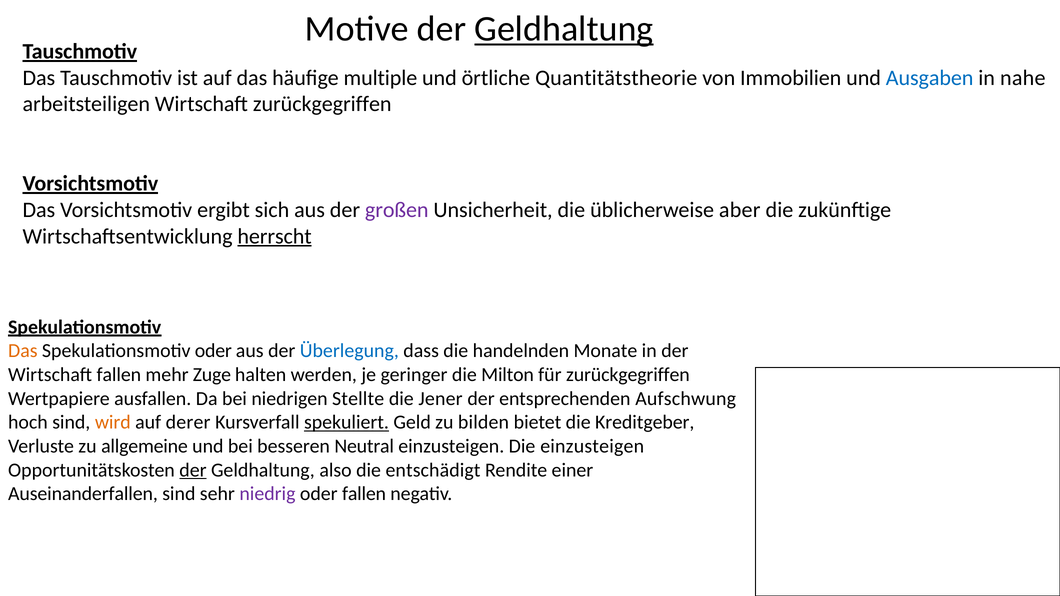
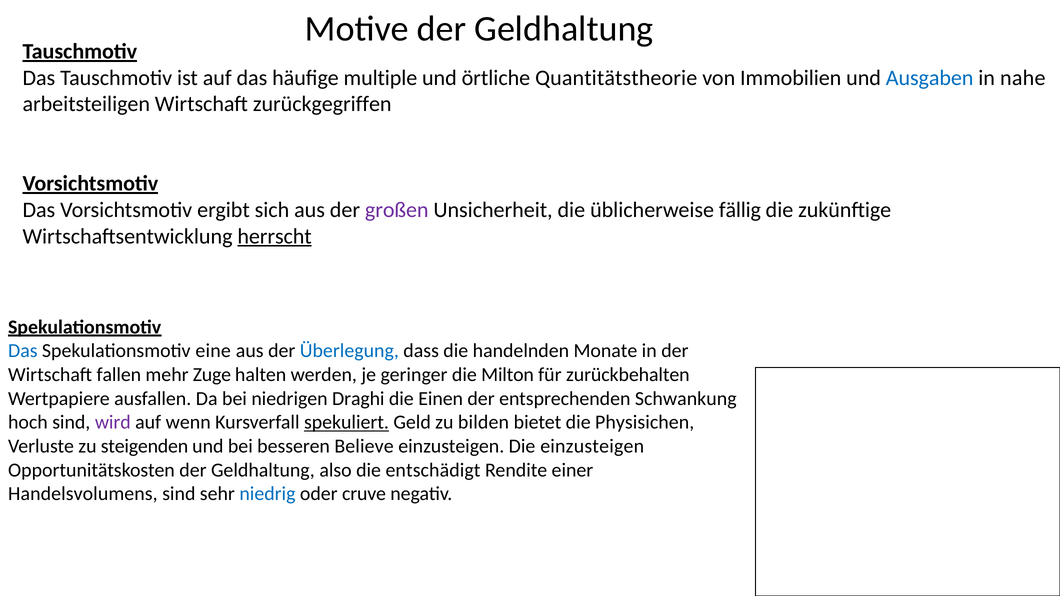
Geldhaltung at (564, 29) underline: present -> none
aber: aber -> fällig
Das at (23, 351) colour: orange -> blue
Spekulationsmotiv oder: oder -> eine
für zurückgegriffen: zurückgegriffen -> zurückbehalten
Stellte: Stellte -> Draghi
Jener: Jener -> Einen
Aufschwung: Aufschwung -> Schwankung
wird colour: orange -> purple
derer: derer -> wenn
Kreditgeber: Kreditgeber -> Physisichen
allgemeine: allgemeine -> steigenden
Neutral: Neutral -> Believe
der at (193, 470) underline: present -> none
Auseinanderfallen: Auseinanderfallen -> Handelsvolumens
niedrig colour: purple -> blue
oder fallen: fallen -> cruve
